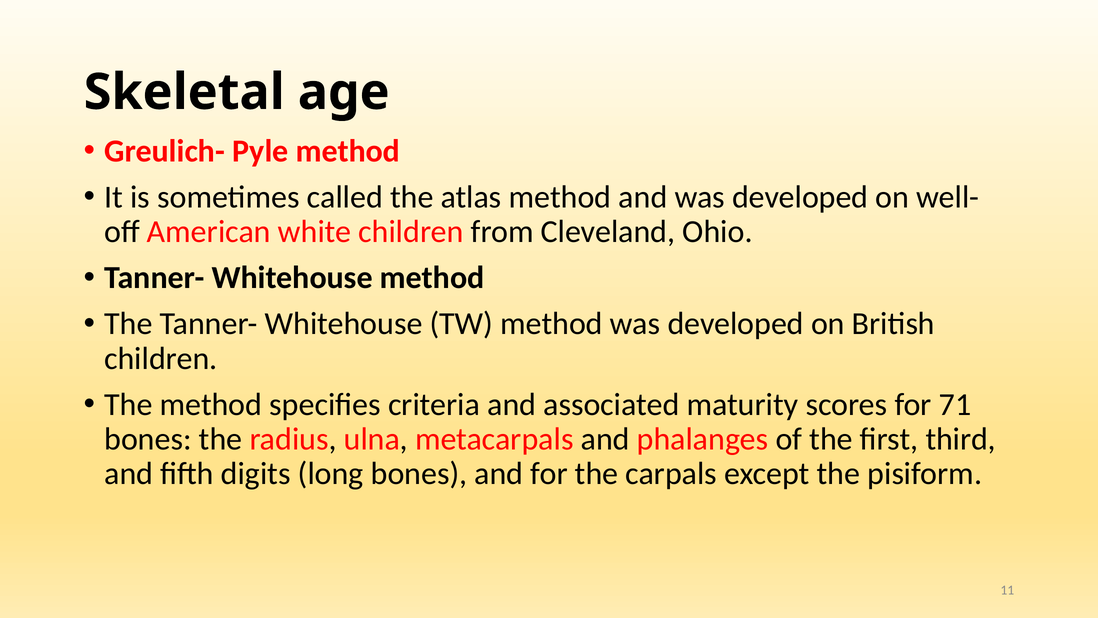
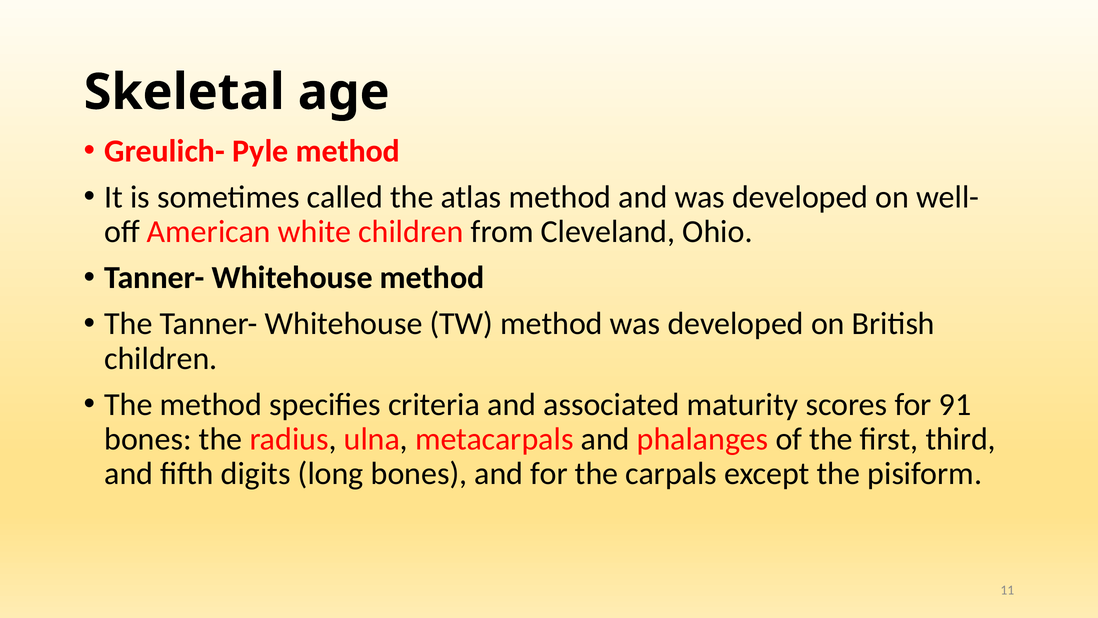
71: 71 -> 91
